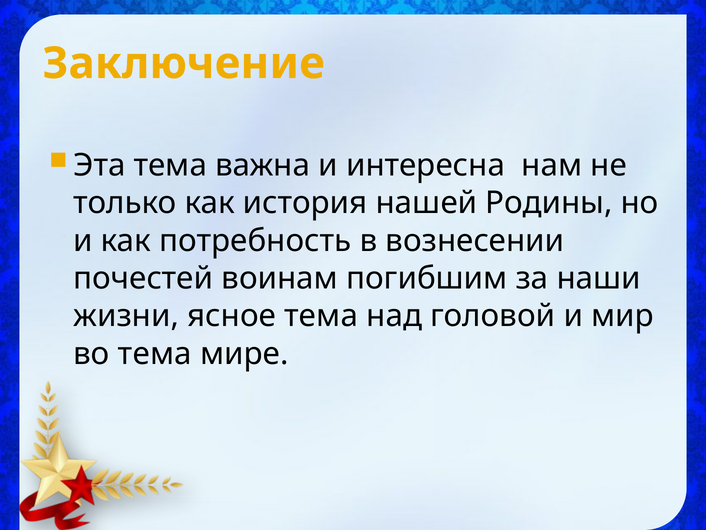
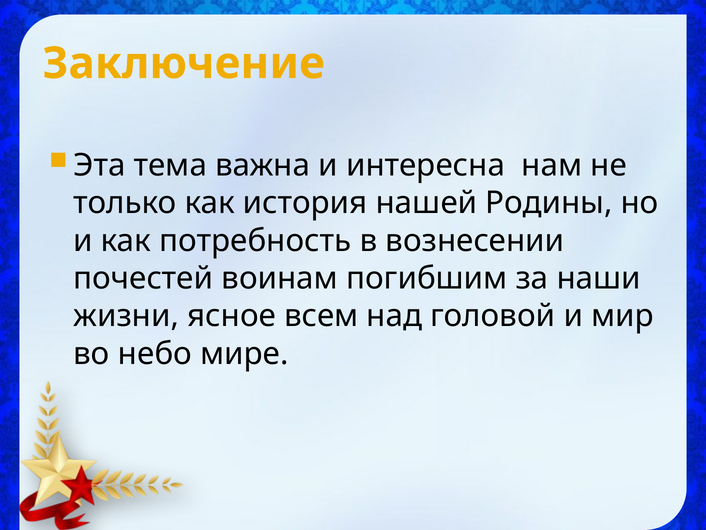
ясное тема: тема -> всем
во тема: тема -> небо
